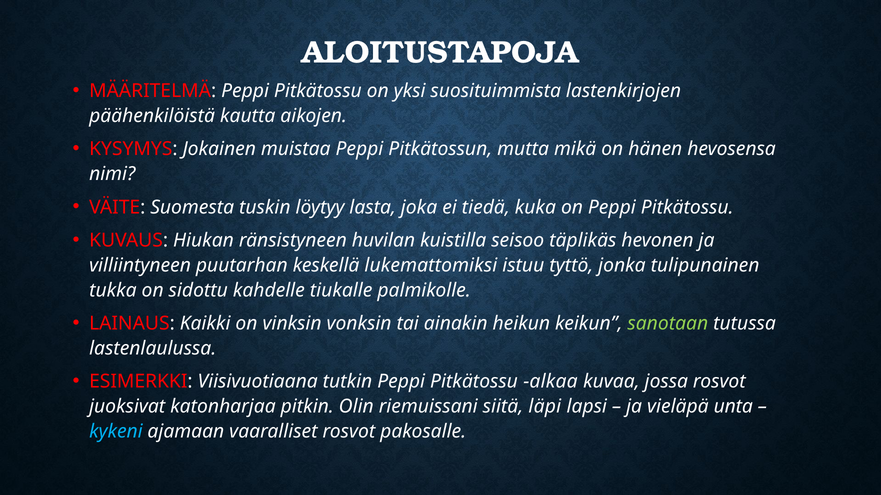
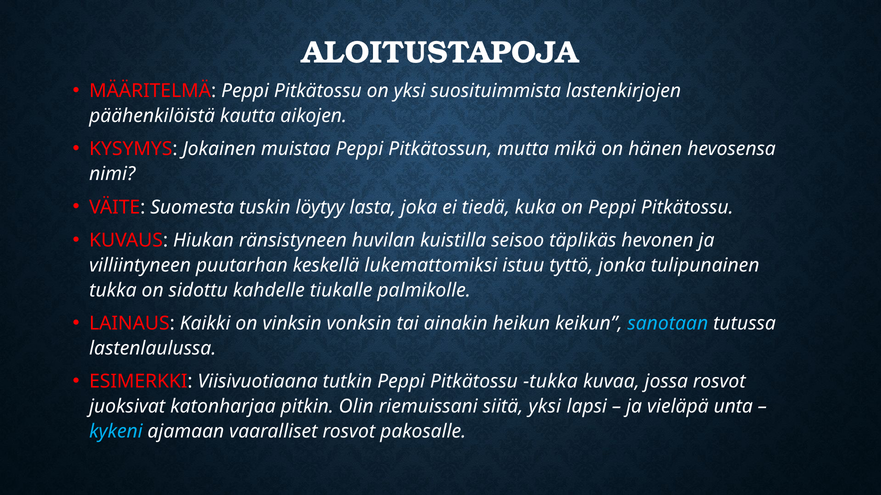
sanotaan colour: light green -> light blue
Pitkätossu alkaa: alkaa -> tukka
siitä läpi: läpi -> yksi
